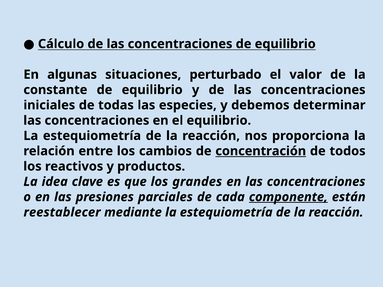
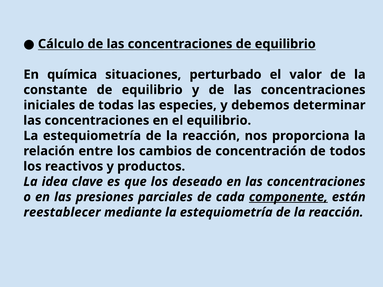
algunas: algunas -> química
concentración underline: present -> none
grandes: grandes -> deseado
